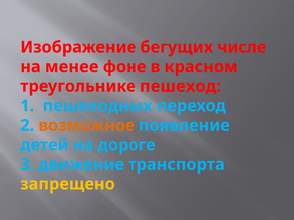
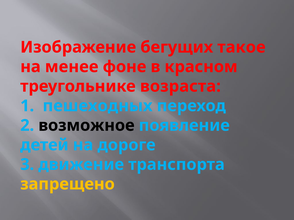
числе: числе -> такое
пешеход: пешеход -> возраста
возможное colour: orange -> black
